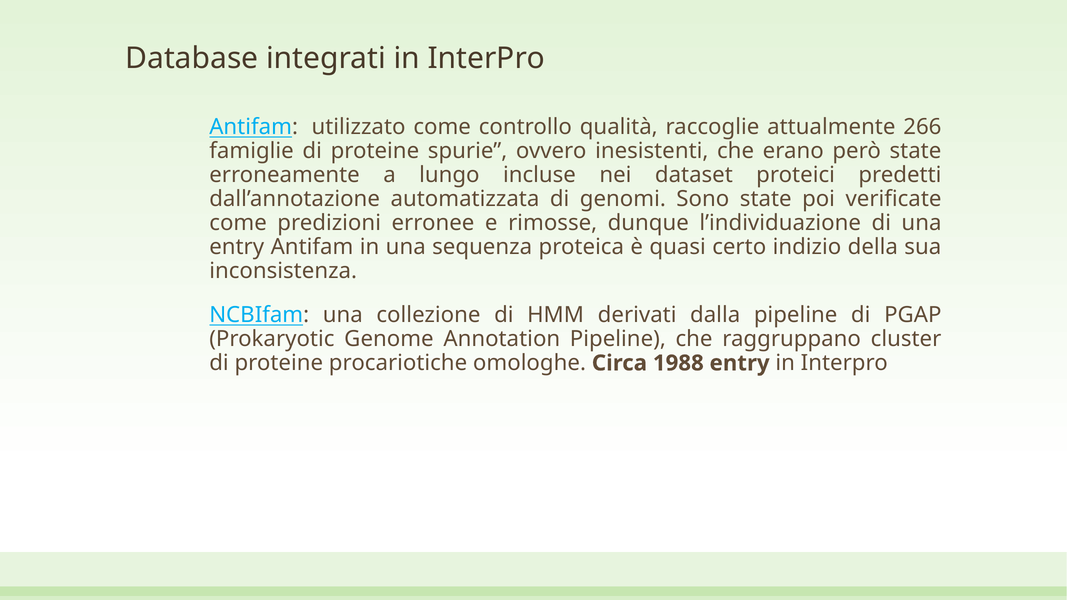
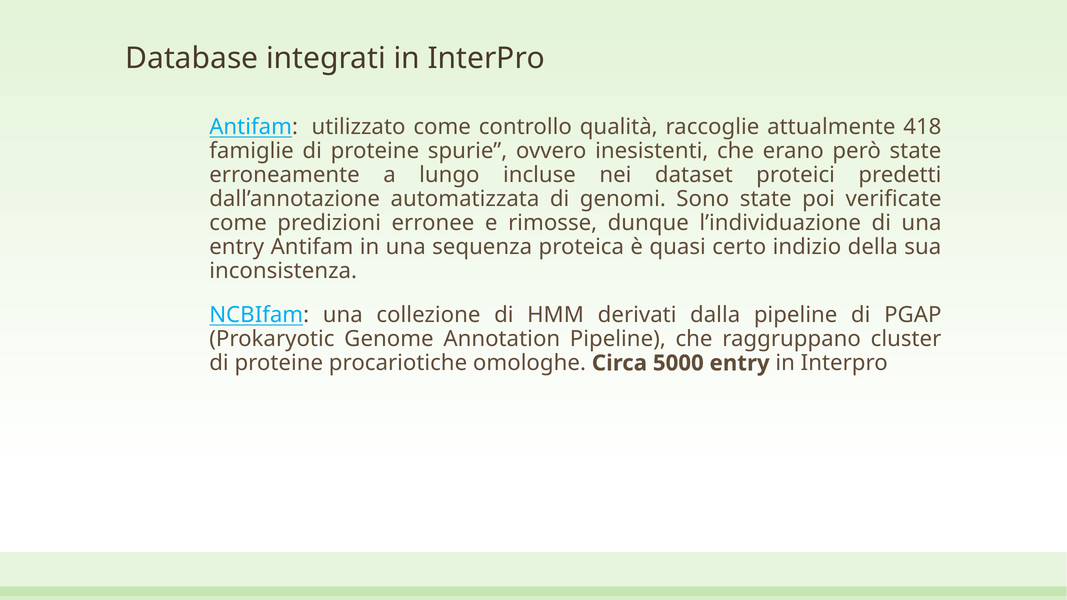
266: 266 -> 418
1988: 1988 -> 5000
